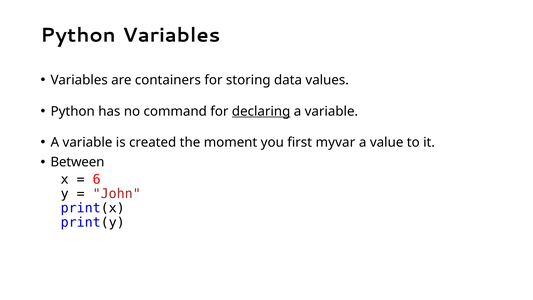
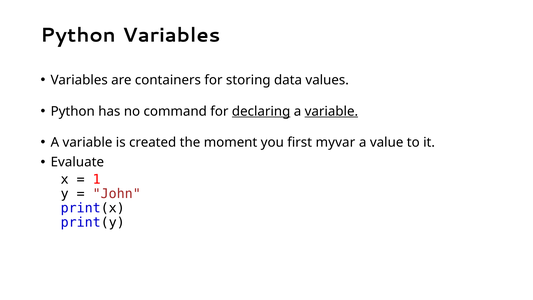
variable at (331, 111) underline: none -> present
Between: Between -> Evaluate
6: 6 -> 1
